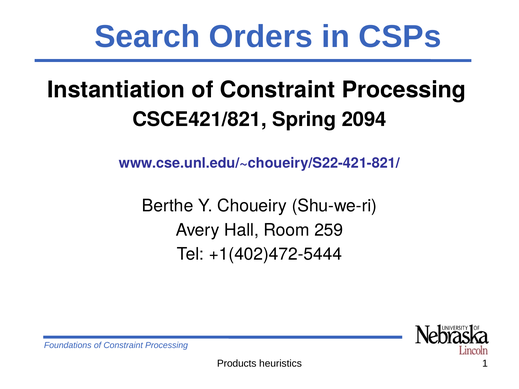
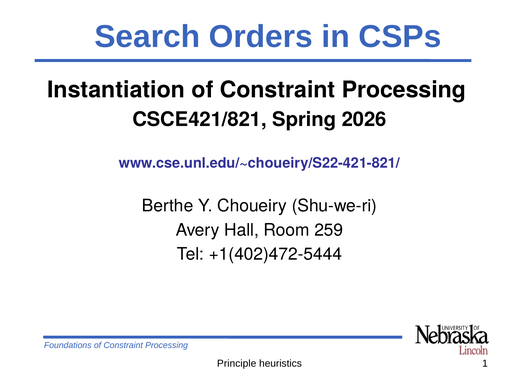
2094: 2094 -> 2026
Products: Products -> Principle
